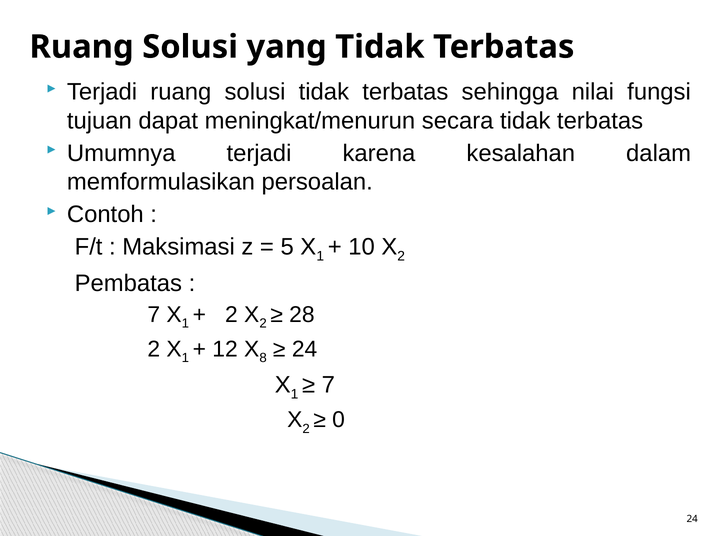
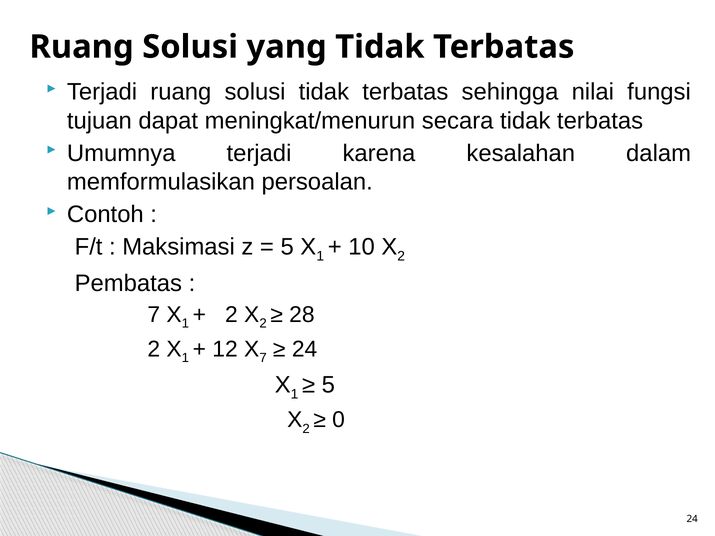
8 at (263, 358): 8 -> 7
7 at (328, 385): 7 -> 5
